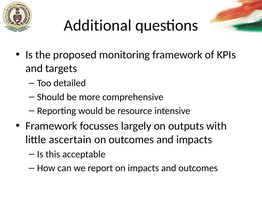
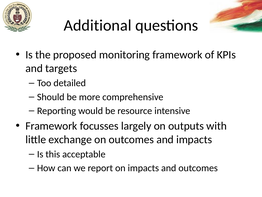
ascertain: ascertain -> exchange
